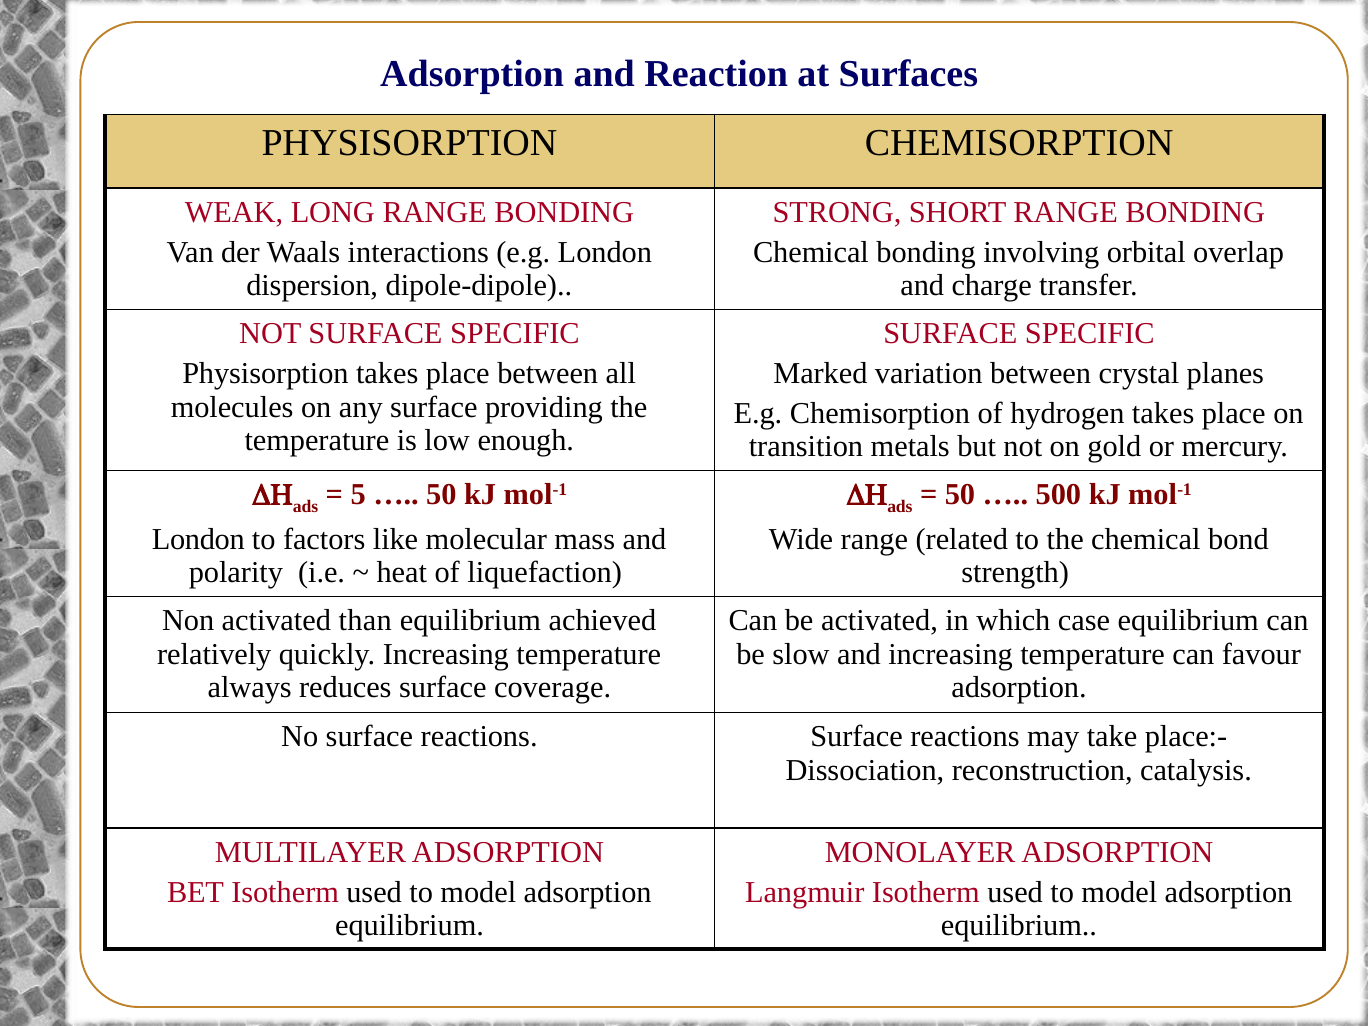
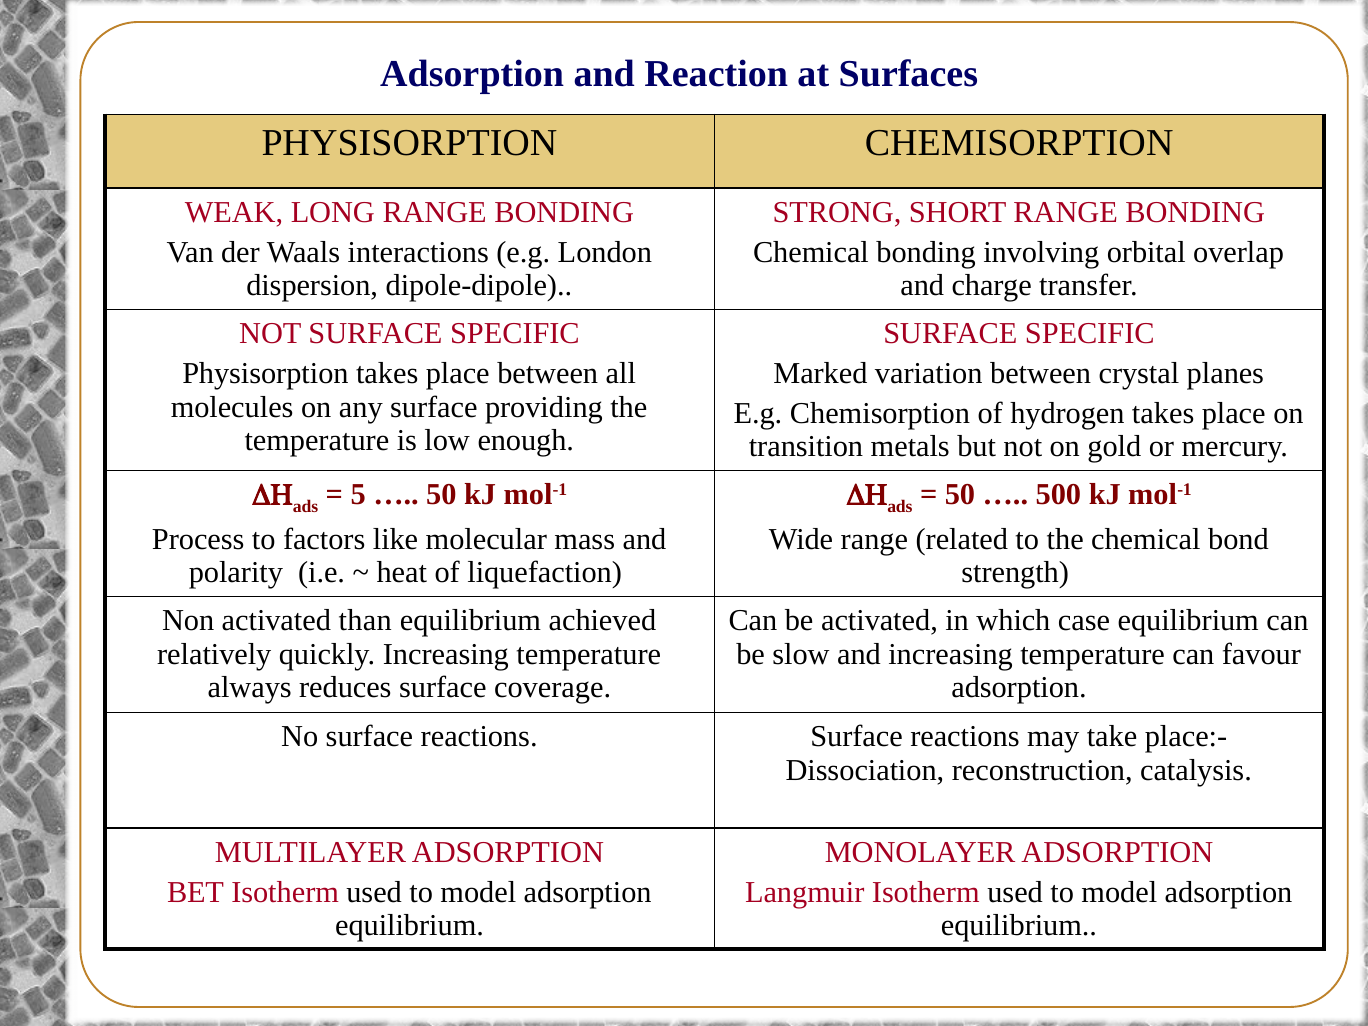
London at (198, 539): London -> Process
